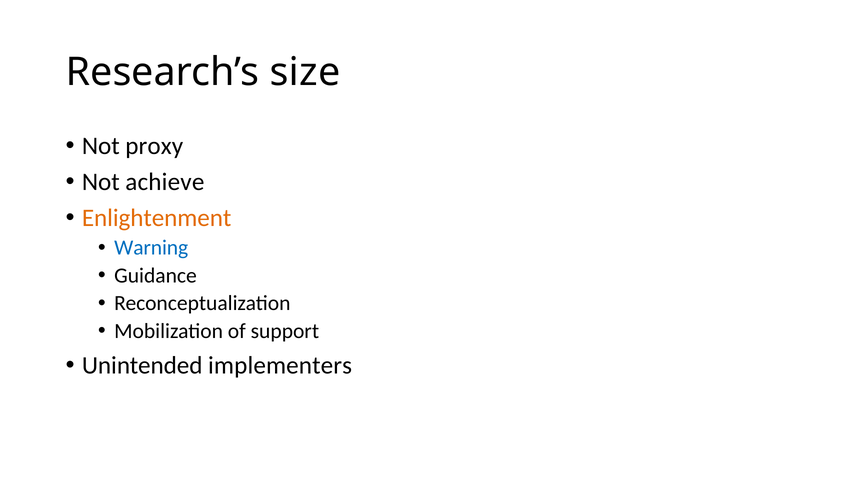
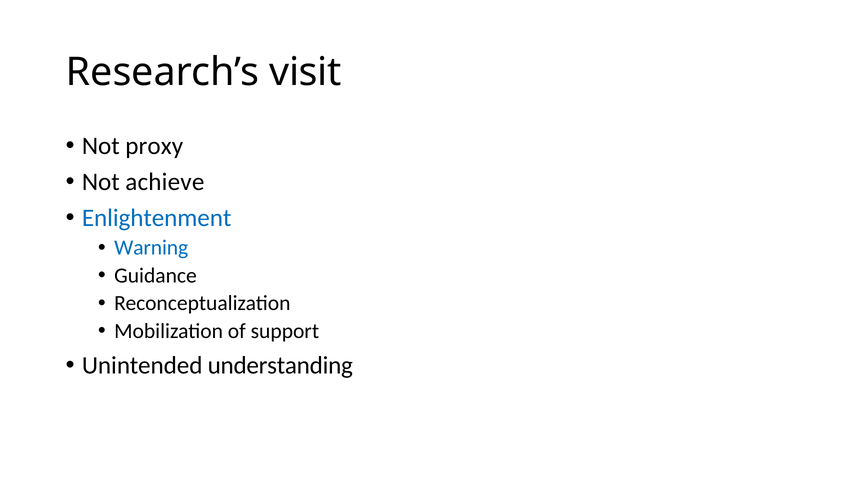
size: size -> visit
Enlightenment colour: orange -> blue
implementers: implementers -> understanding
